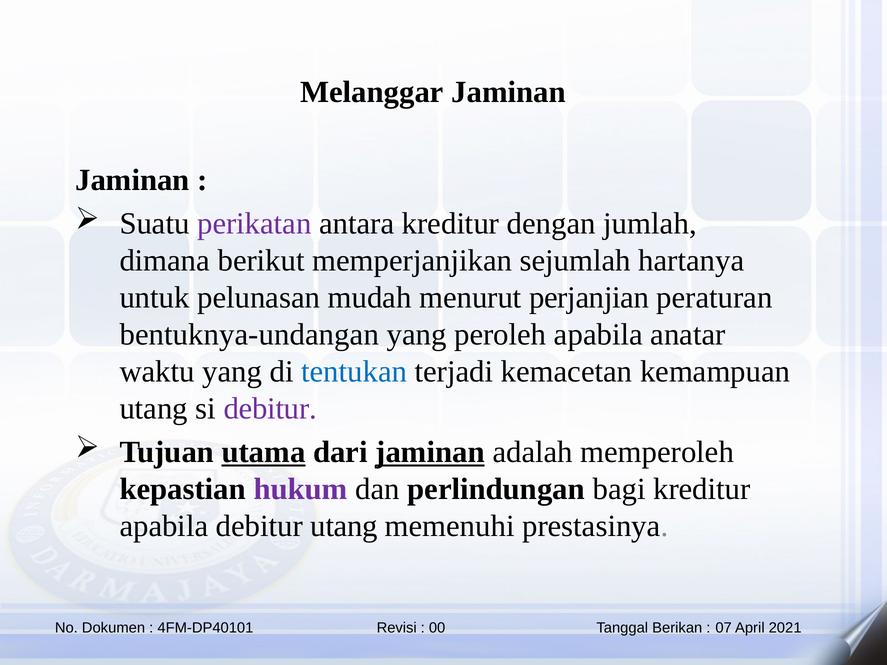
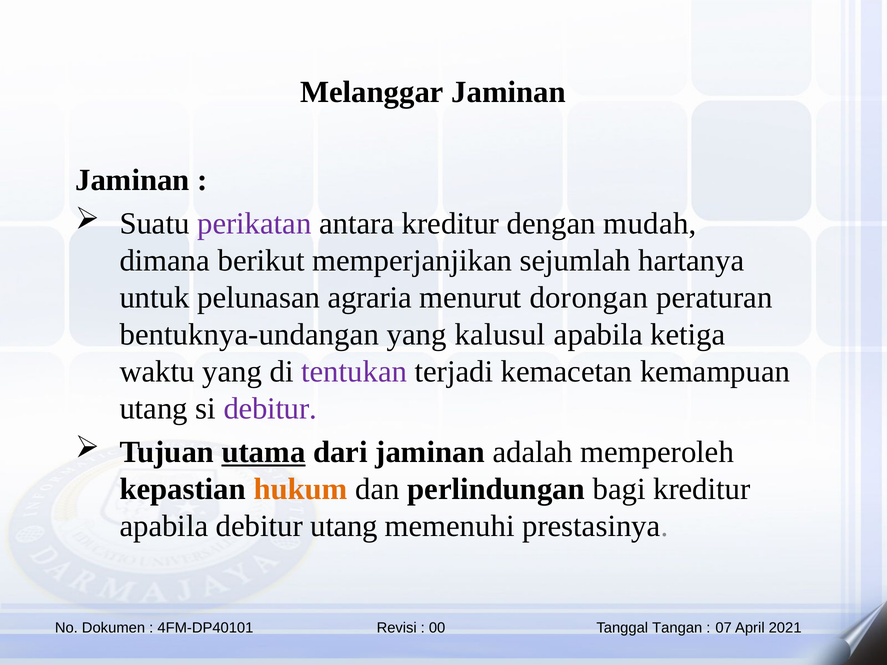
jumlah: jumlah -> mudah
mudah: mudah -> agraria
perjanjian: perjanjian -> dorongan
peroleh: peroleh -> kalusul
anatar: anatar -> ketiga
tentukan colour: blue -> purple
jaminan at (430, 452) underline: present -> none
hukum colour: purple -> orange
Berikan: Berikan -> Tangan
